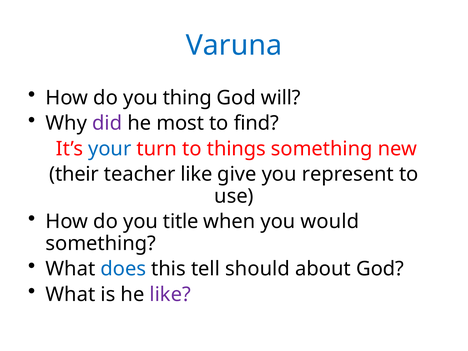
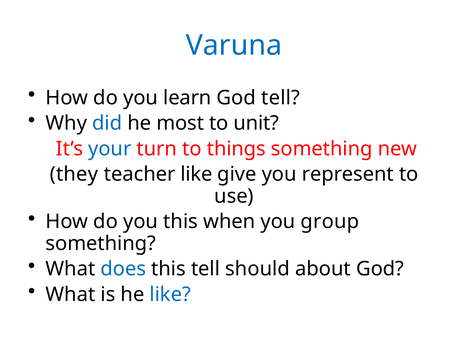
thing: thing -> learn
God will: will -> tell
did colour: purple -> blue
find: find -> unit
their: their -> they
you title: title -> this
would: would -> group
like at (170, 294) colour: purple -> blue
